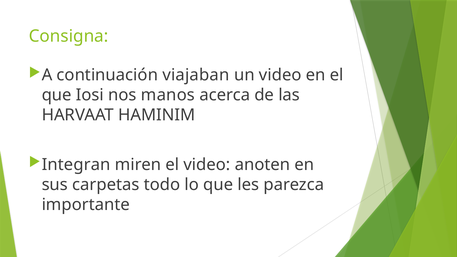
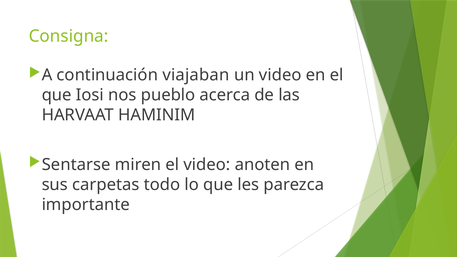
manos: manos -> pueblo
Integran: Integran -> Sentarse
